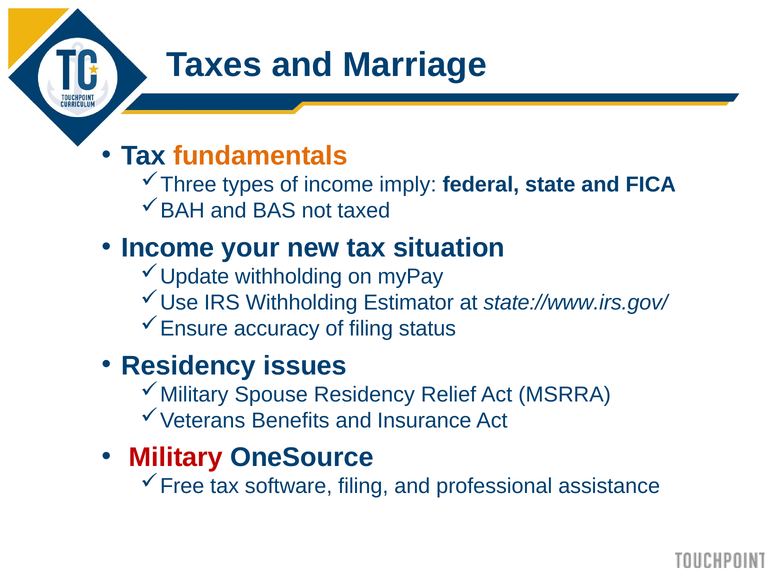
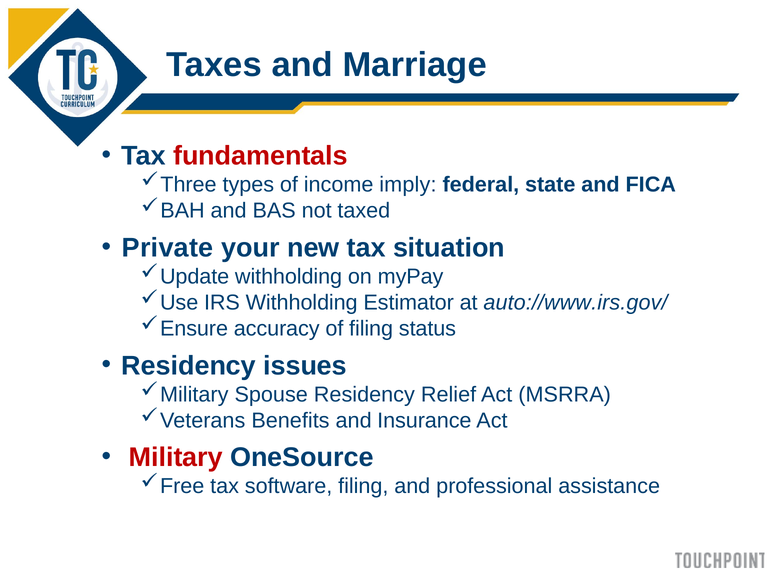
fundamentals colour: orange -> red
Income at (168, 248): Income -> Private
state://www.irs.gov/: state://www.irs.gov/ -> auto://www.irs.gov/
